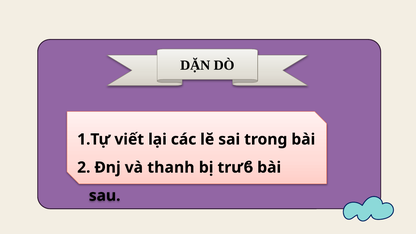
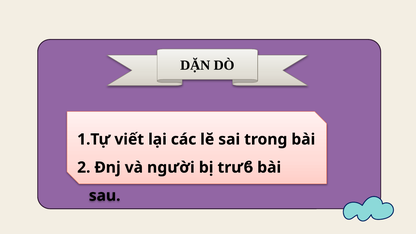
thanh: thanh -> người
